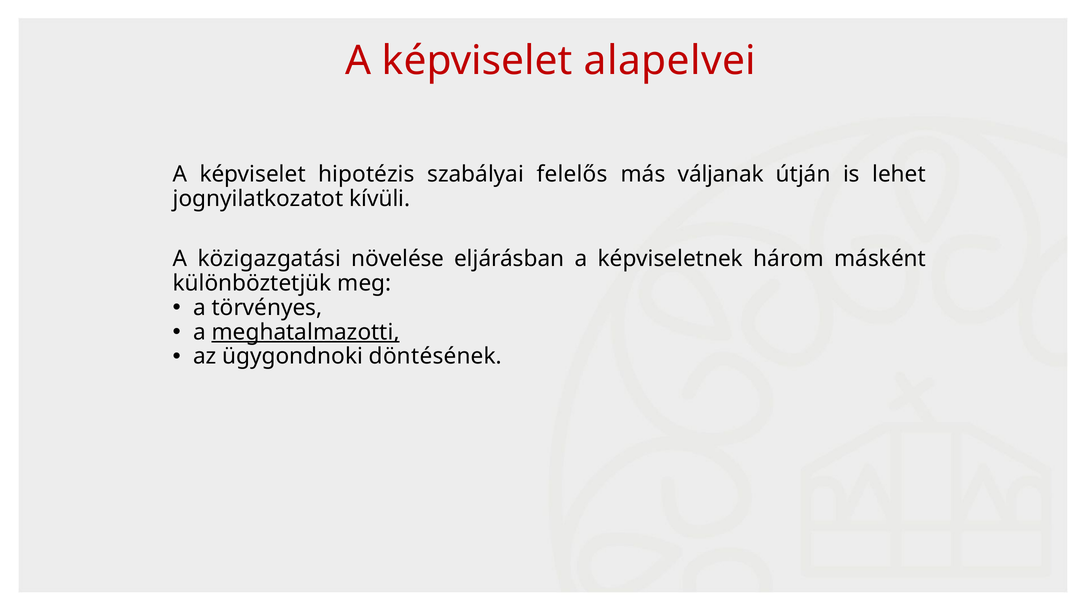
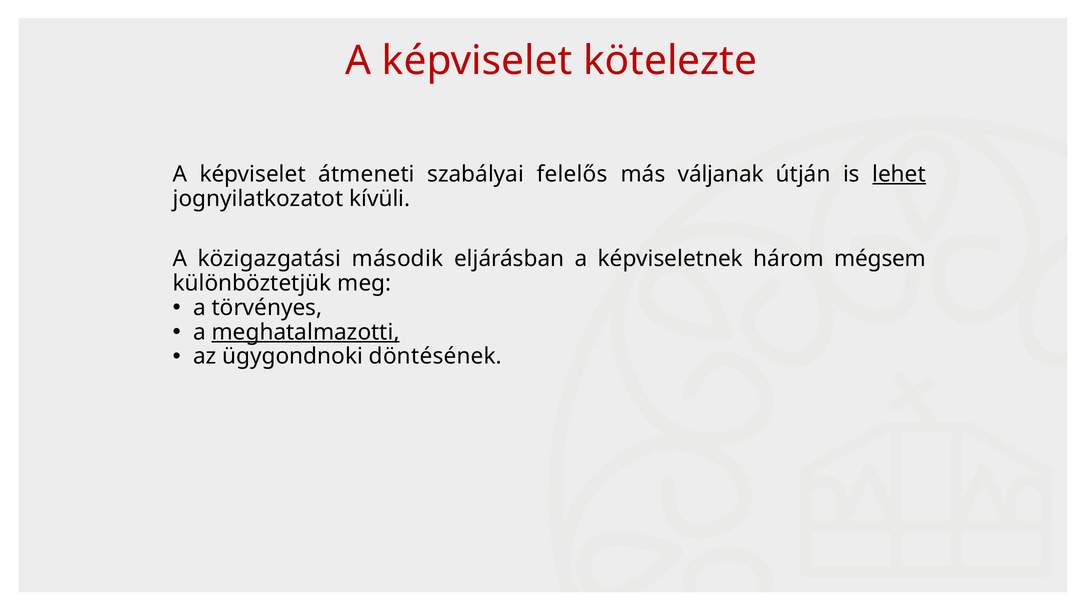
alapelvei: alapelvei -> kötelezte
hipotézis: hipotézis -> átmeneti
lehet underline: none -> present
növelése: növelése -> második
másként: másként -> mégsem
